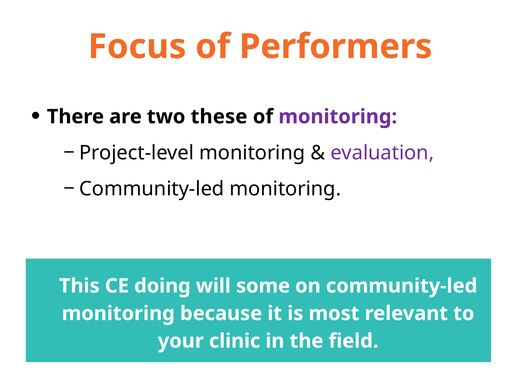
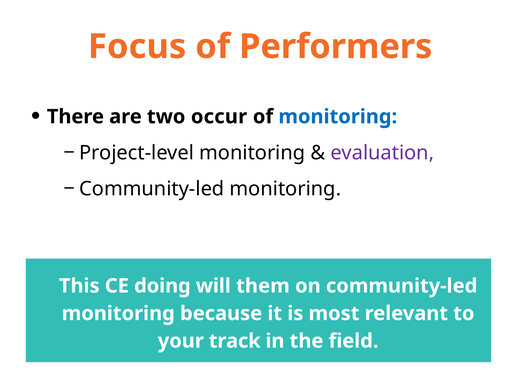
these: these -> occur
monitoring at (338, 117) colour: purple -> blue
some: some -> them
clinic: clinic -> track
